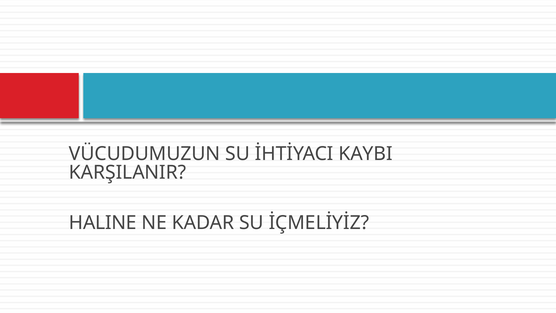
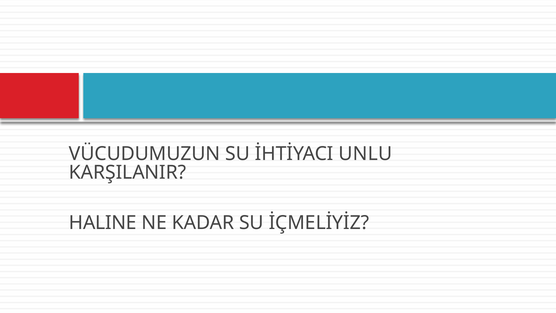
KAYBI: KAYBI -> UNLU
